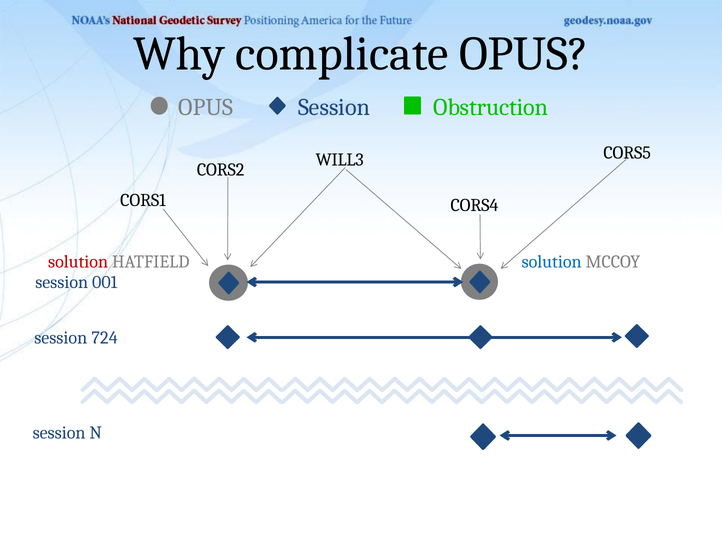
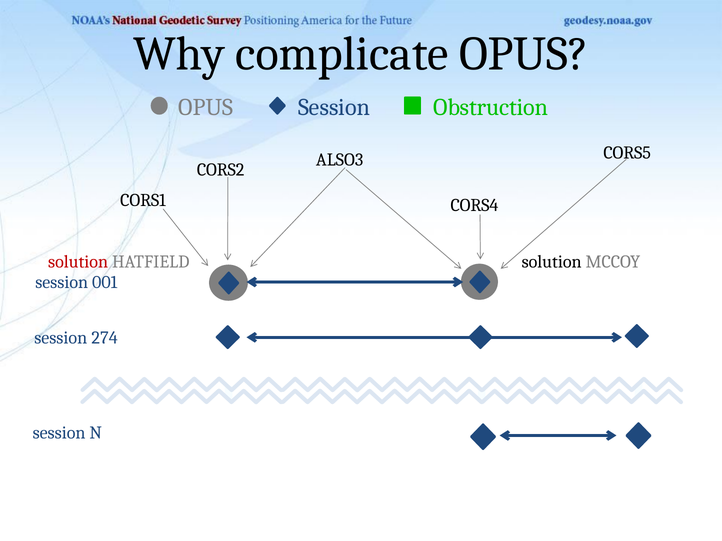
WILL3: WILL3 -> ALSO3
solution at (552, 262) colour: blue -> black
724: 724 -> 274
